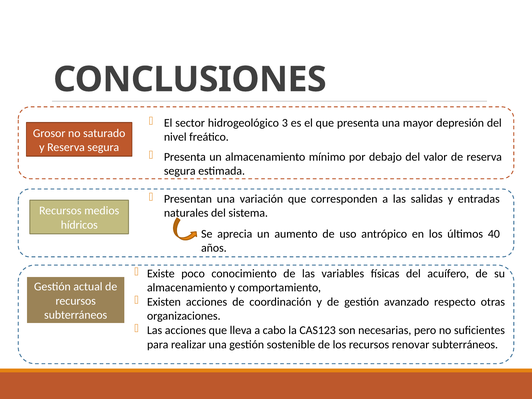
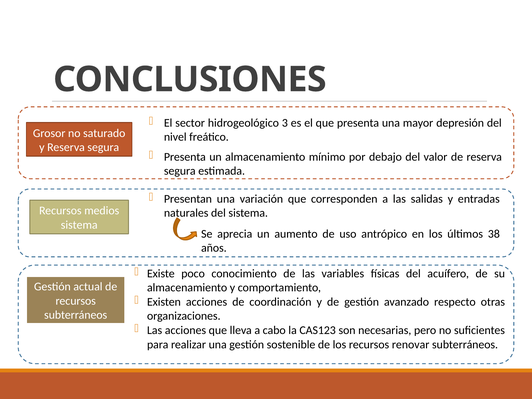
hídricos at (79, 225): hídricos -> sistema
40: 40 -> 38
